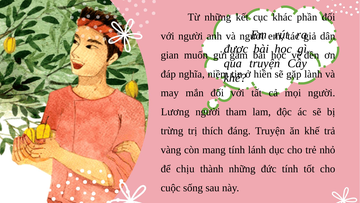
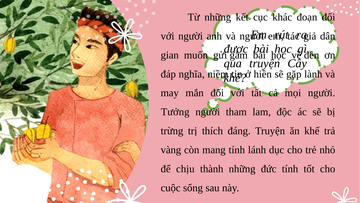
phần: phần -> đoạn
Lương: Lương -> Tưởng
